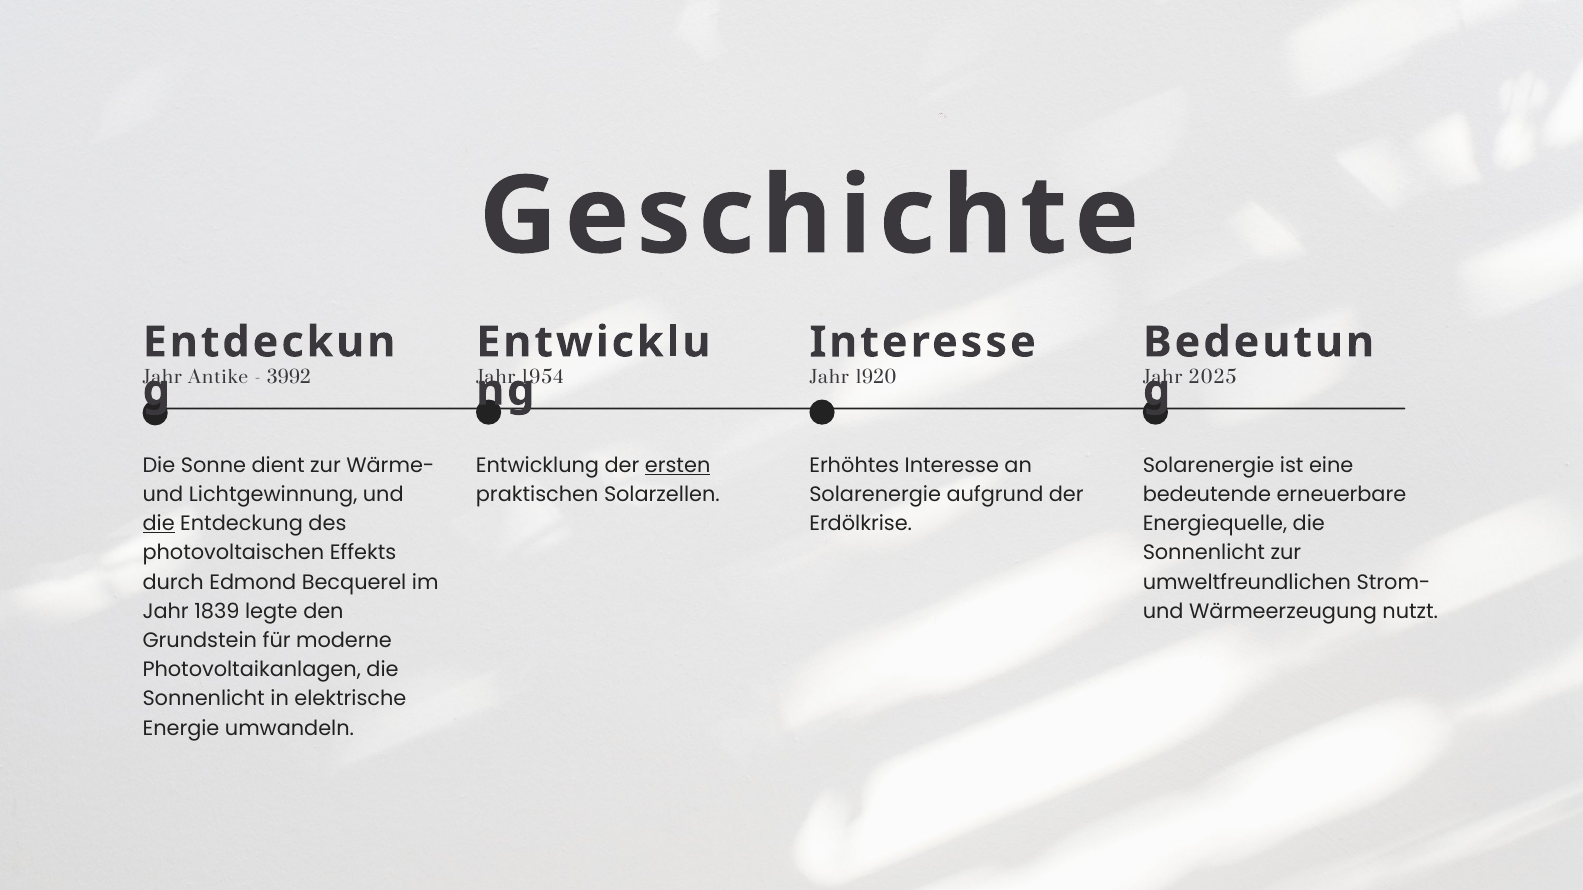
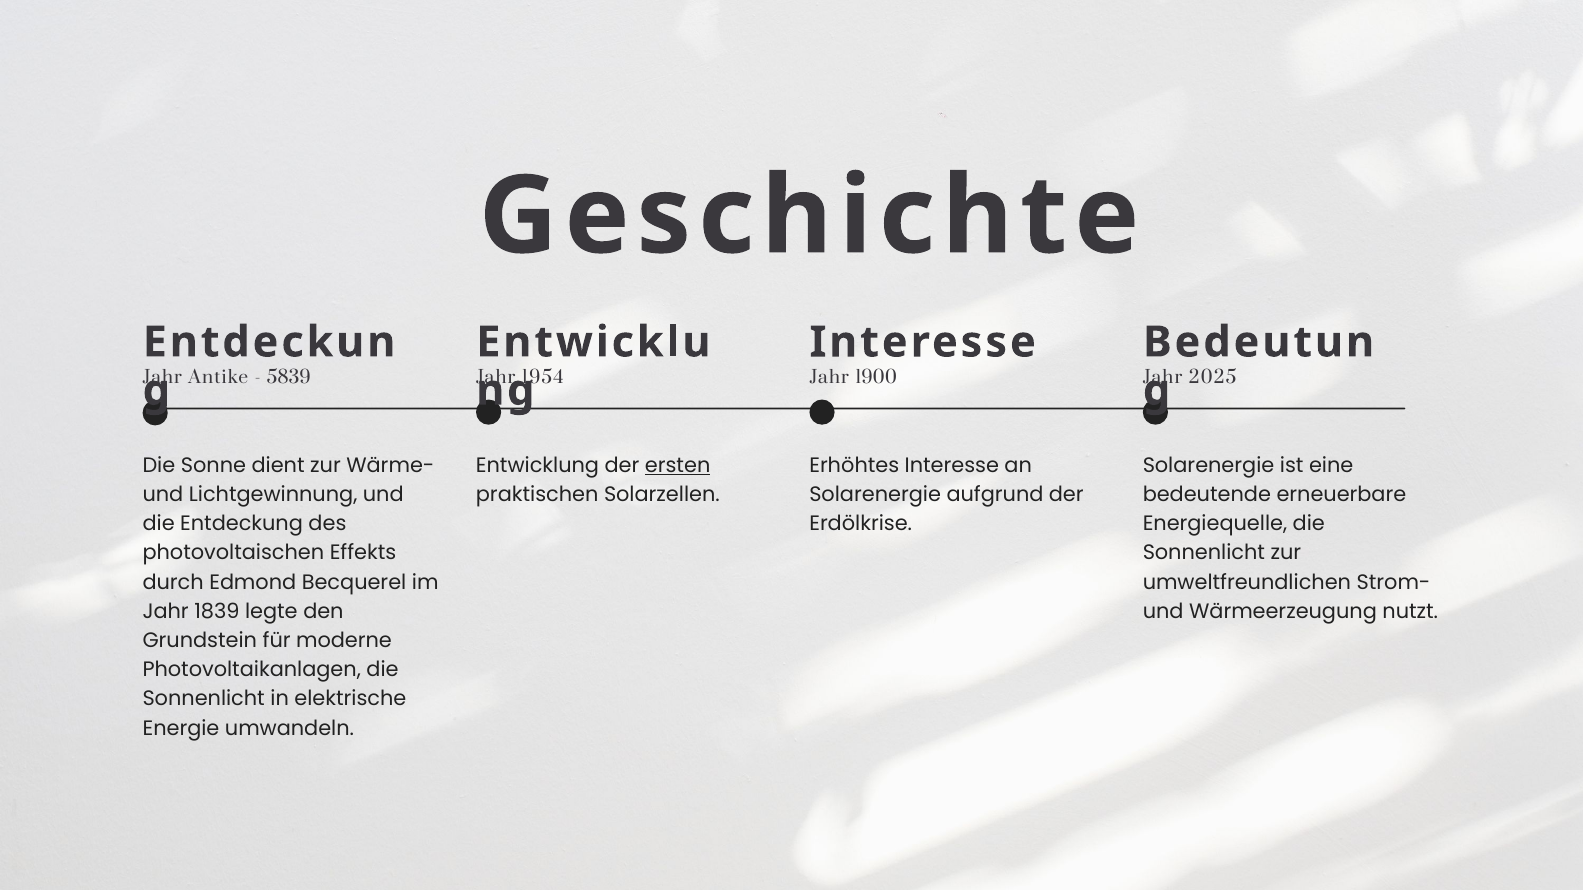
3992: 3992 -> 5839
1920: 1920 -> 1900
die at (159, 524) underline: present -> none
